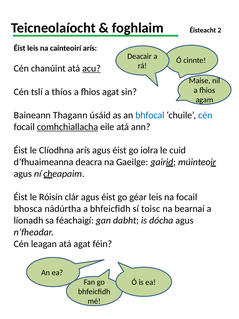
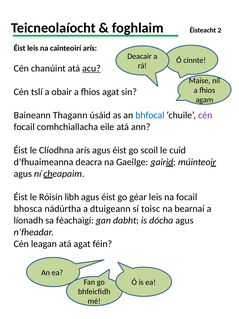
thíos: thíos -> obair
cén at (205, 115) colour: blue -> purple
comhchiallacha underline: present -> none
iolra: iolra -> scoil
clár: clár -> libh
a bhfeicfidh: bhfeicfidh -> dtuigeann
